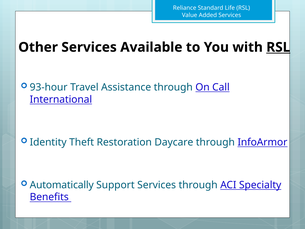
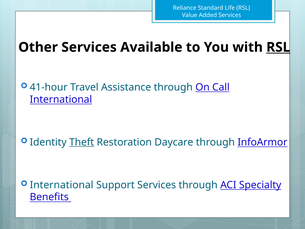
93-hour: 93-hour -> 41-hour
Theft underline: none -> present
Automatically at (62, 185): Automatically -> International
